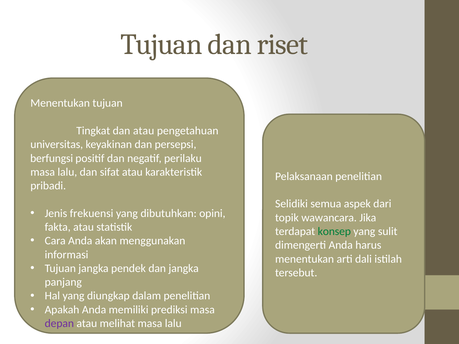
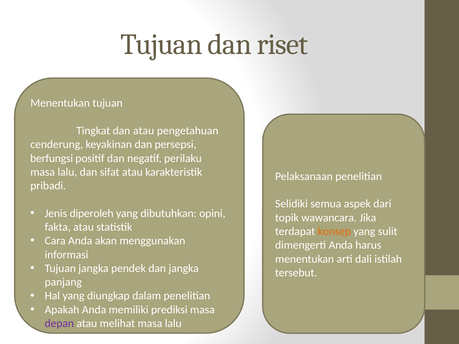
universitas: universitas -> cenderung
frekuensi: frekuensi -> diperoleh
konsep colour: green -> orange
